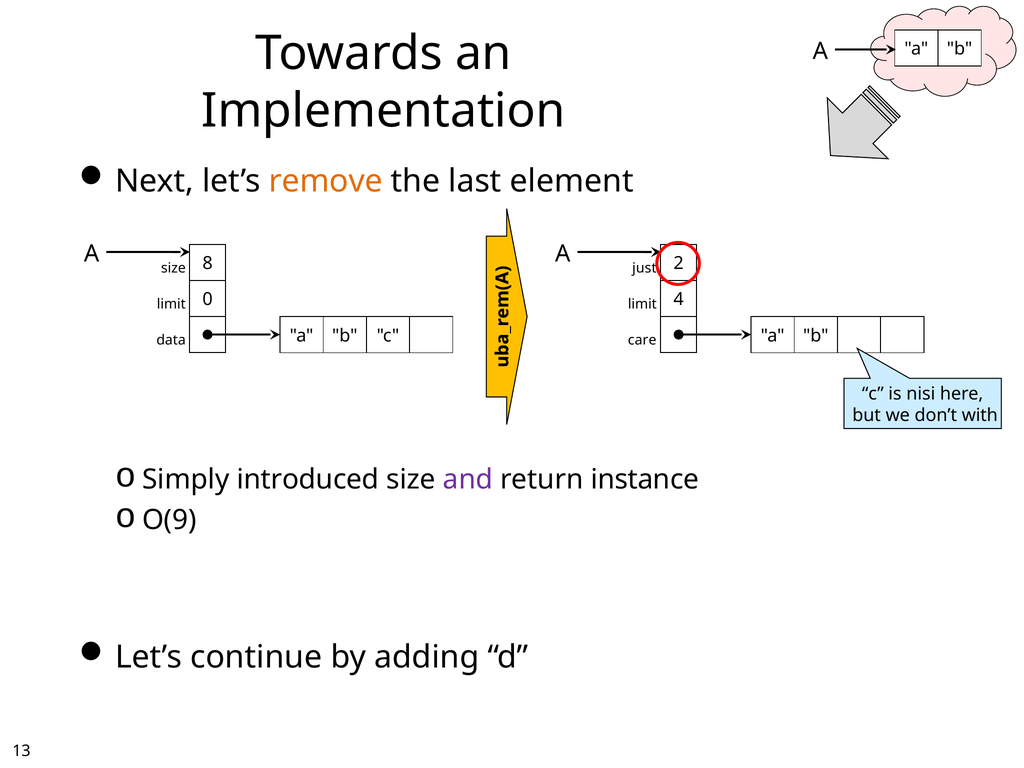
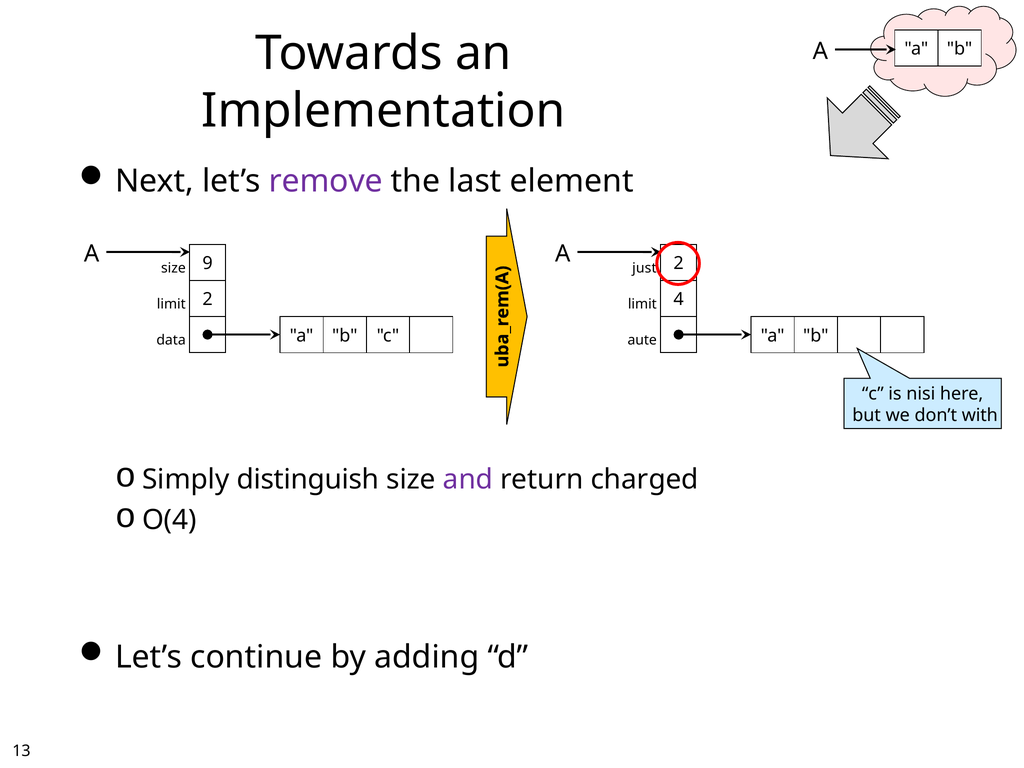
remove colour: orange -> purple
8: 8 -> 9
limit 0: 0 -> 2
care: care -> aute
introduced: introduced -> distinguish
instance: instance -> charged
O(9: O(9 -> O(4
